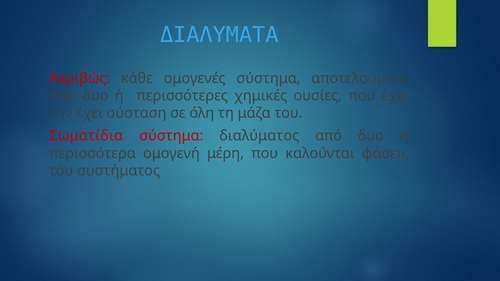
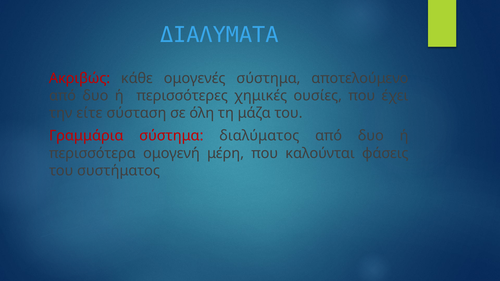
την έχει: έχει -> είτε
Σωματίδια: Σωματίδια -> Γραμμάρια
